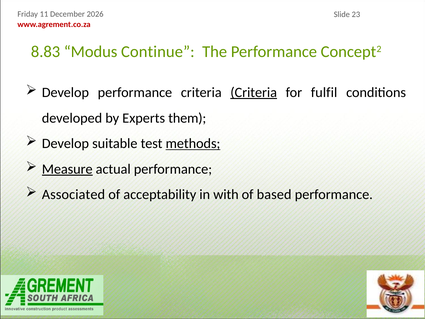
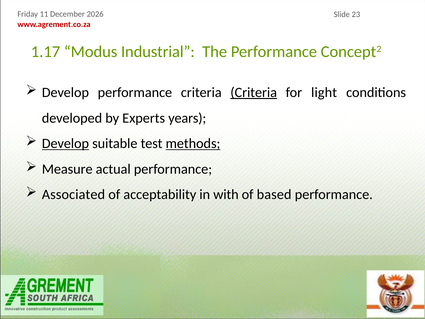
8.83: 8.83 -> 1.17
Continue: Continue -> Industrial
fulfil: fulfil -> light
them: them -> years
Develop at (65, 143) underline: none -> present
Measure underline: present -> none
